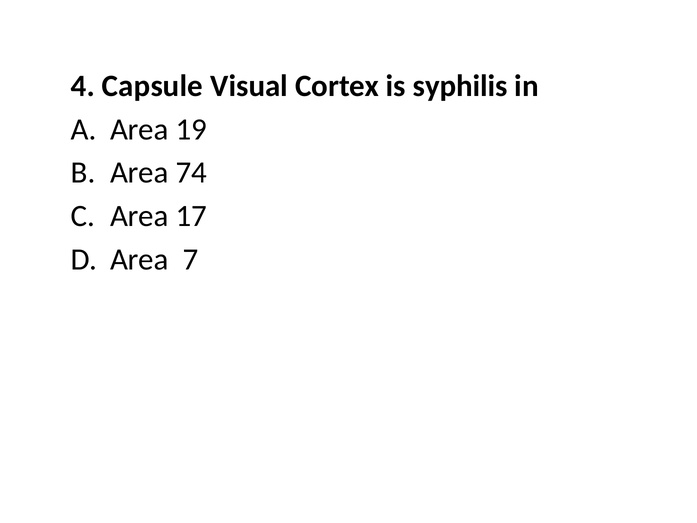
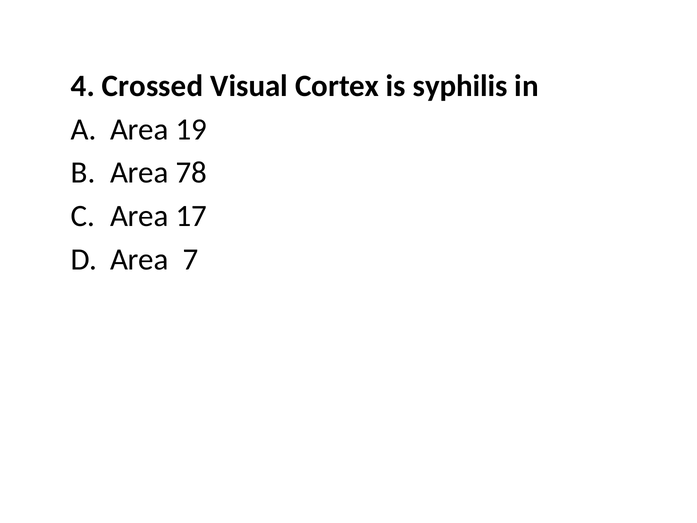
Capsule: Capsule -> Crossed
74: 74 -> 78
